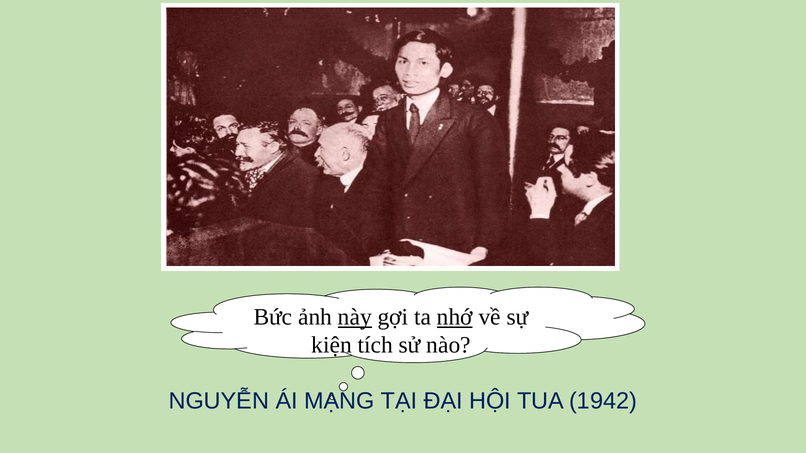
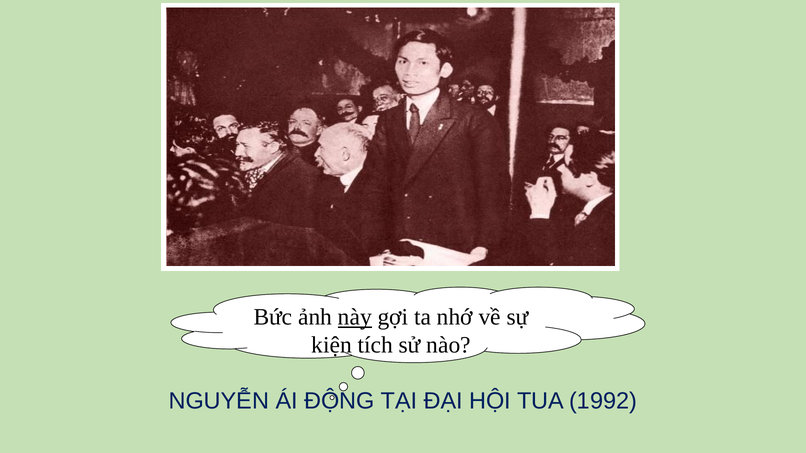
nhớ underline: present -> none
MẠNG: MẠNG -> ĐỘNG
1942: 1942 -> 1992
